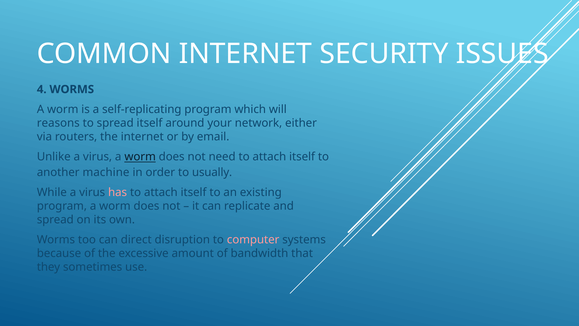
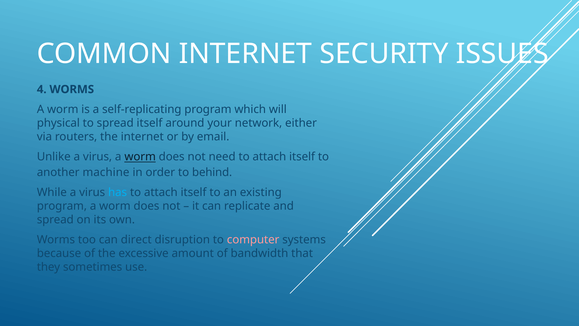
reasons: reasons -> physical
usually: usually -> behind
has colour: pink -> light blue
